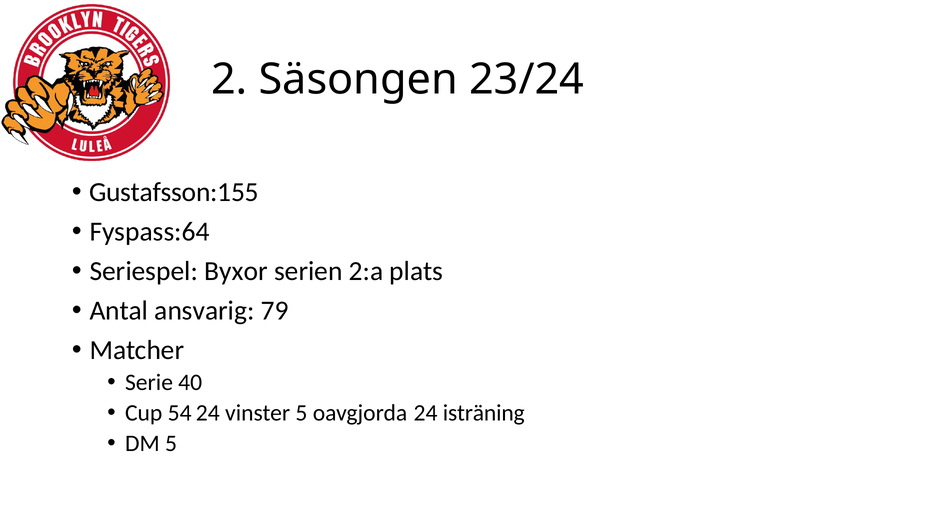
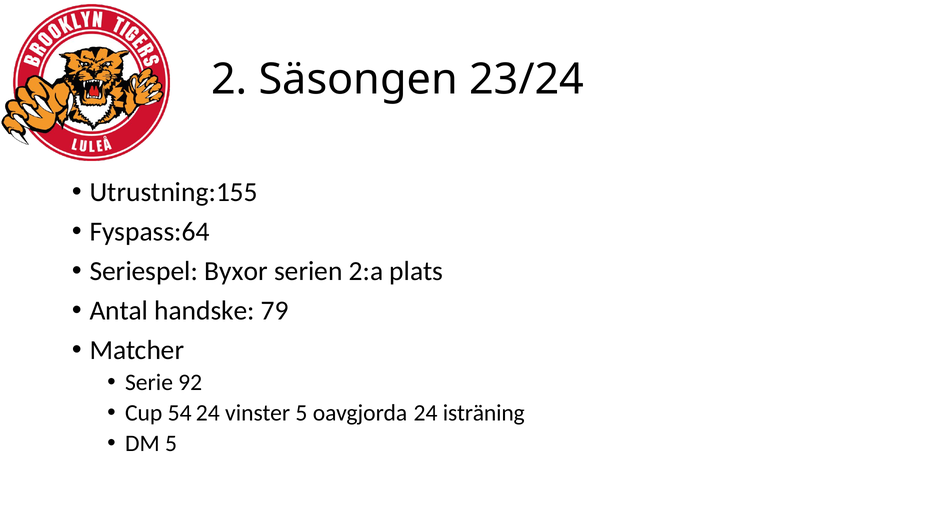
Gustafsson:155: Gustafsson:155 -> Utrustning:155
ansvarig: ansvarig -> handske
40: 40 -> 92
